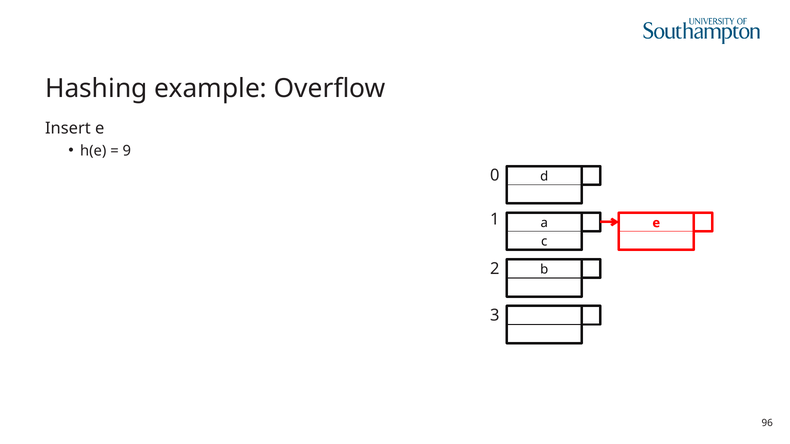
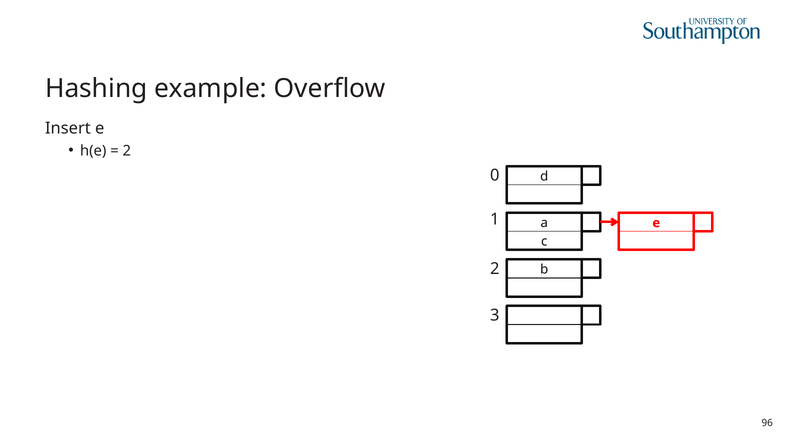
9 at (127, 151): 9 -> 2
